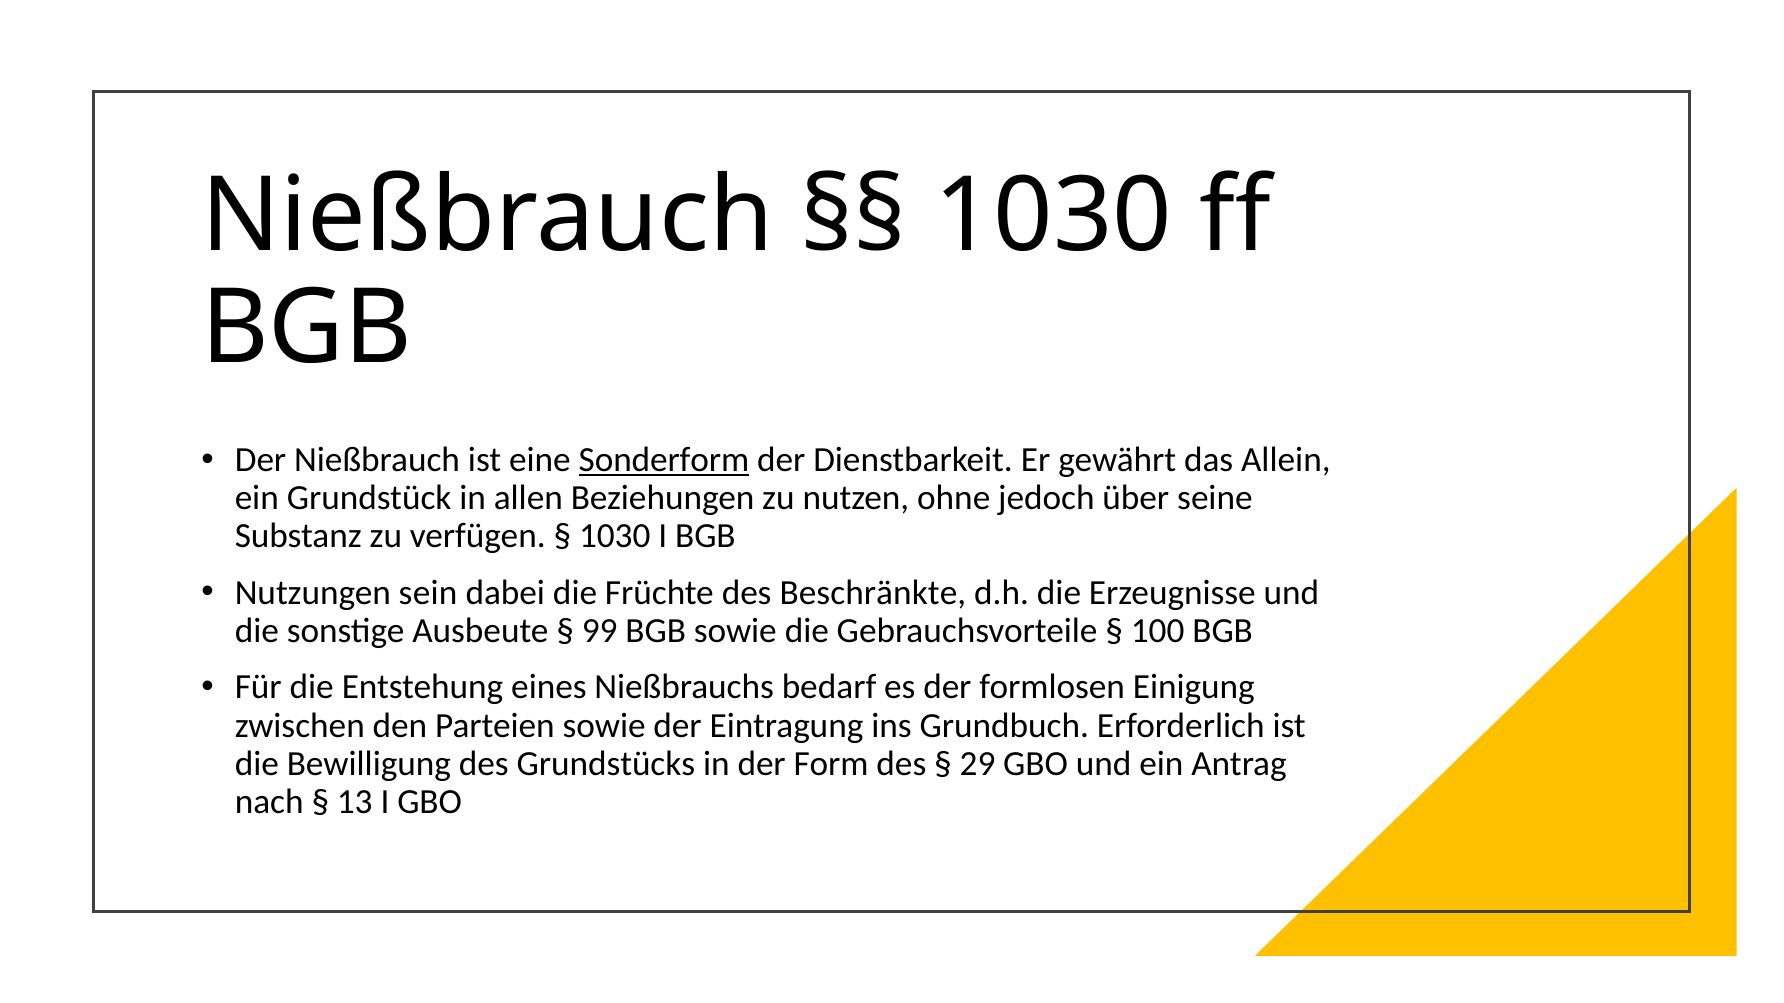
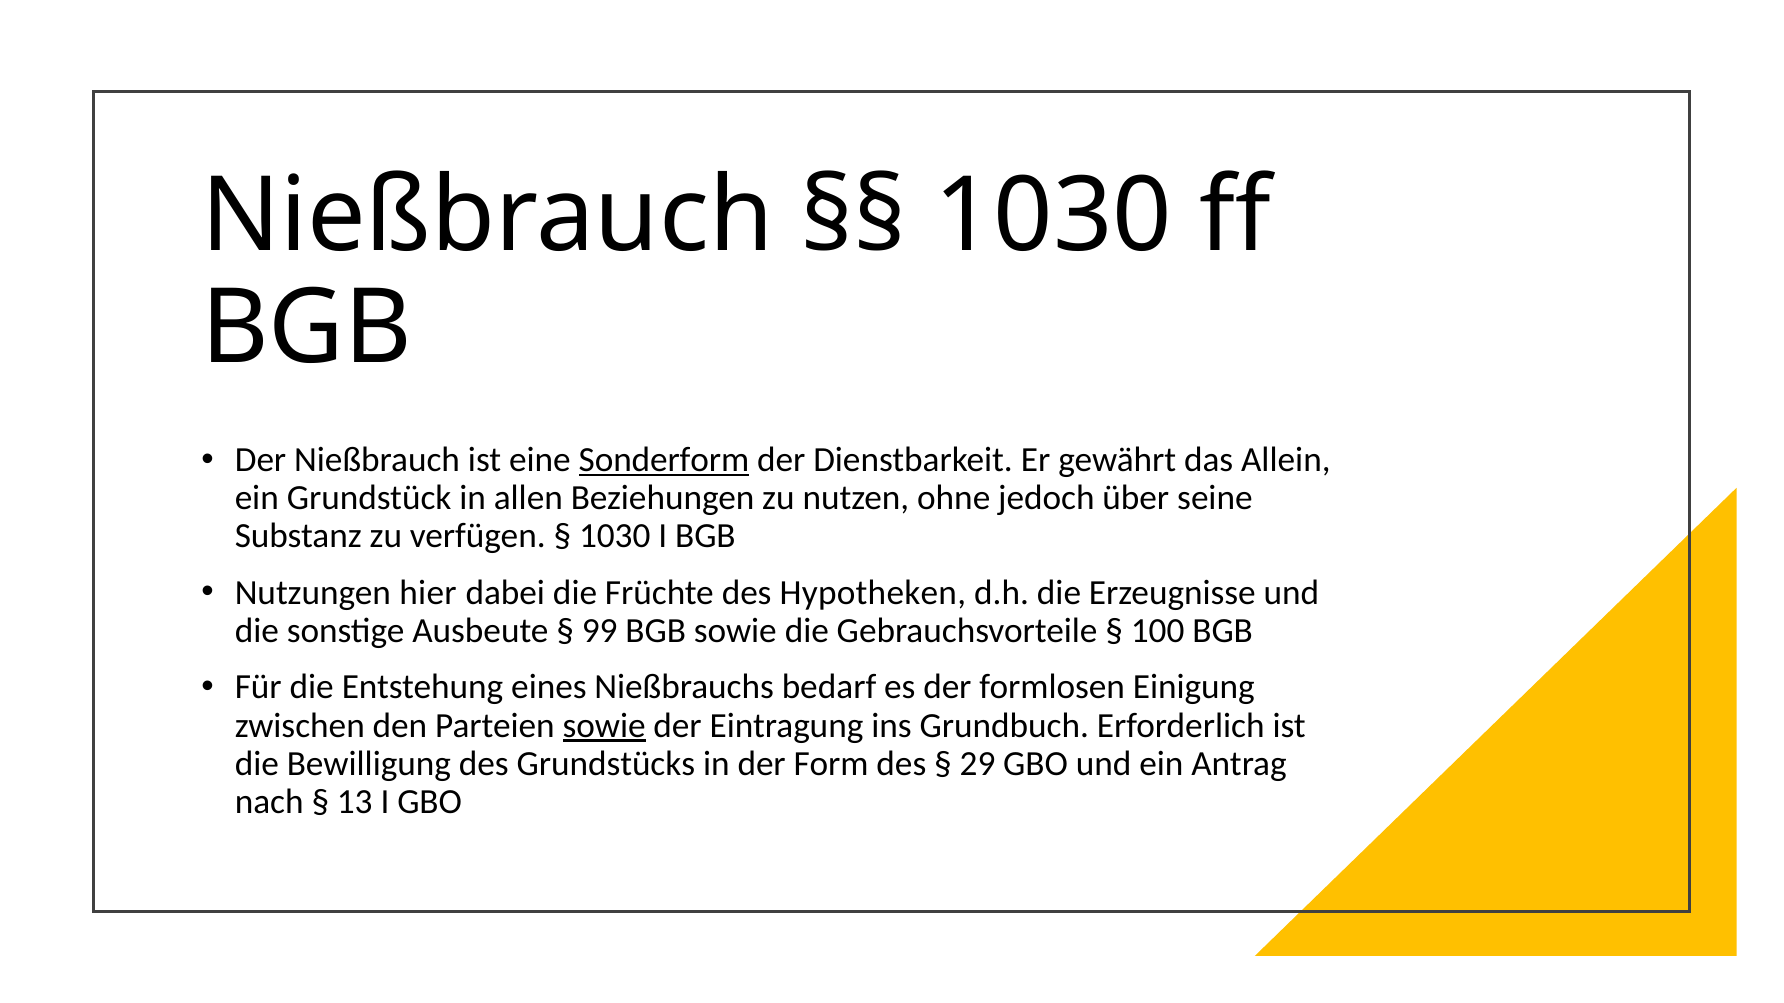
sein: sein -> hier
Beschränkte: Beschränkte -> Hypotheken
sowie at (604, 726) underline: none -> present
